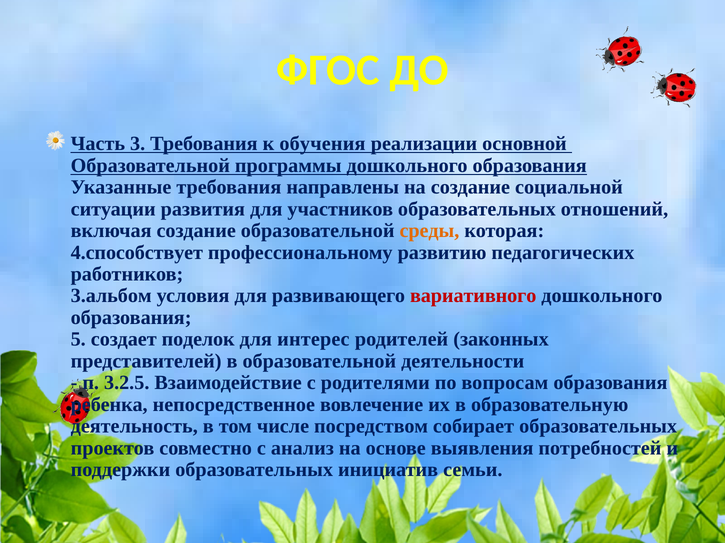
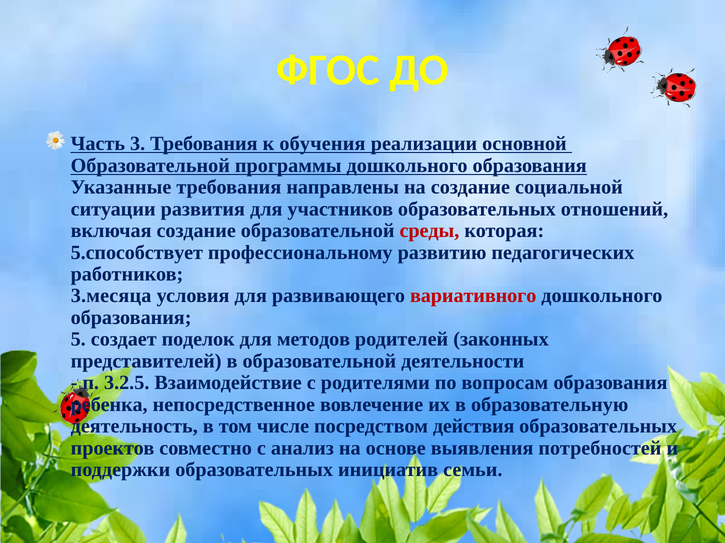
среды colour: orange -> red
4.способствует: 4.способствует -> 5.способствует
3.альбом: 3.альбом -> 3.месяца
интерес: интерес -> методов
собирает: собирает -> действия
